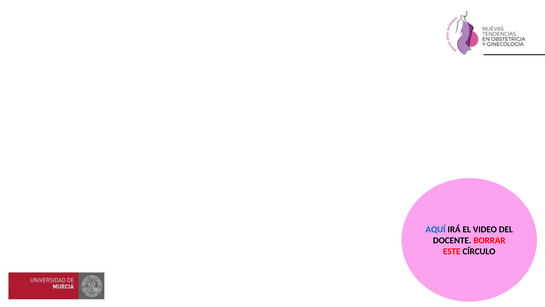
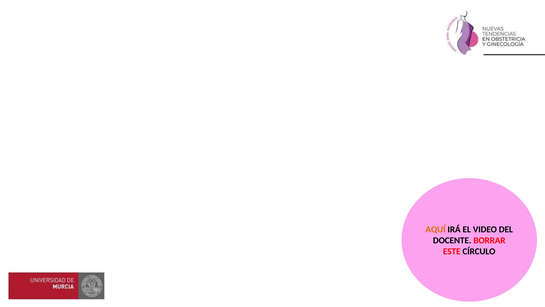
AQUÍ colour: blue -> orange
